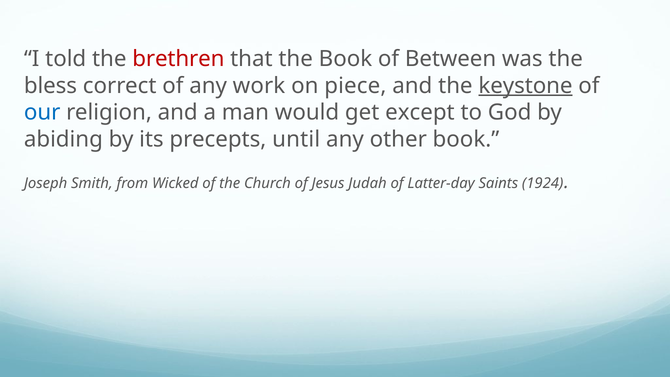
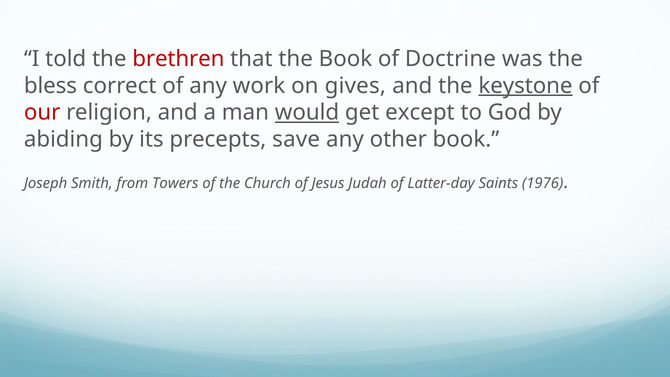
Between: Between -> Doctrine
piece: piece -> gives
our colour: blue -> red
would underline: none -> present
until: until -> save
Wicked: Wicked -> Towers
1924: 1924 -> 1976
